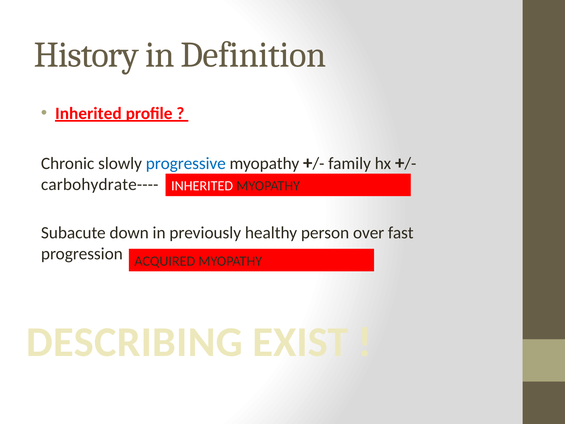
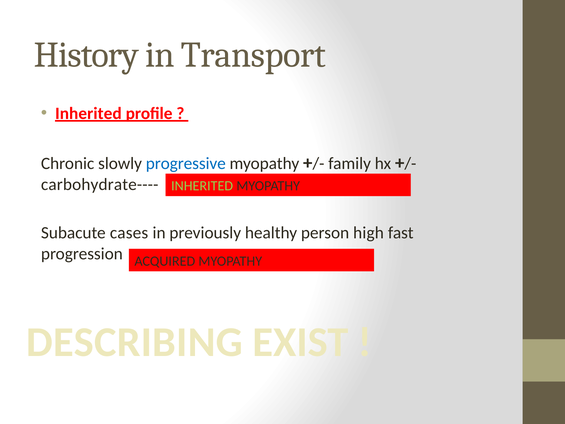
Definition: Definition -> Transport
INHERITED at (202, 186) colour: white -> light green
down: down -> cases
over: over -> high
